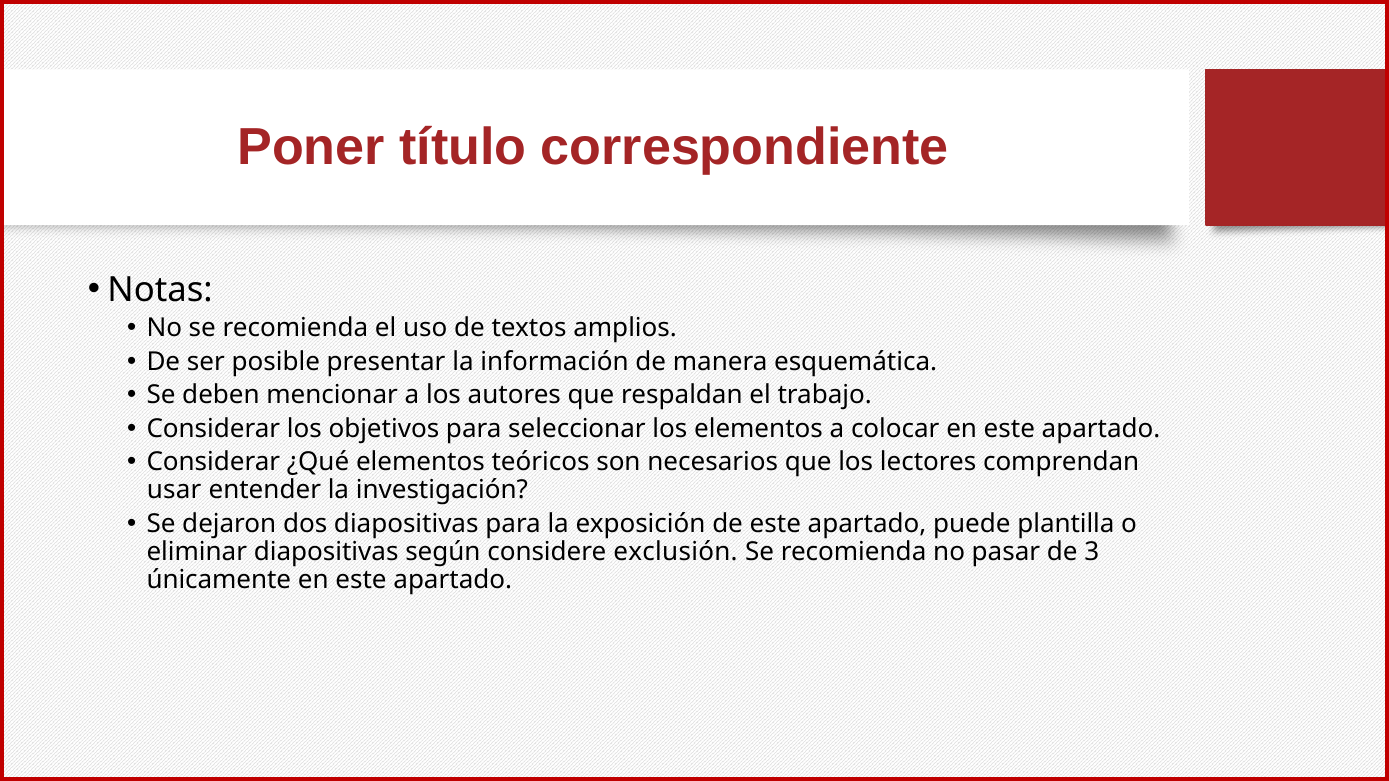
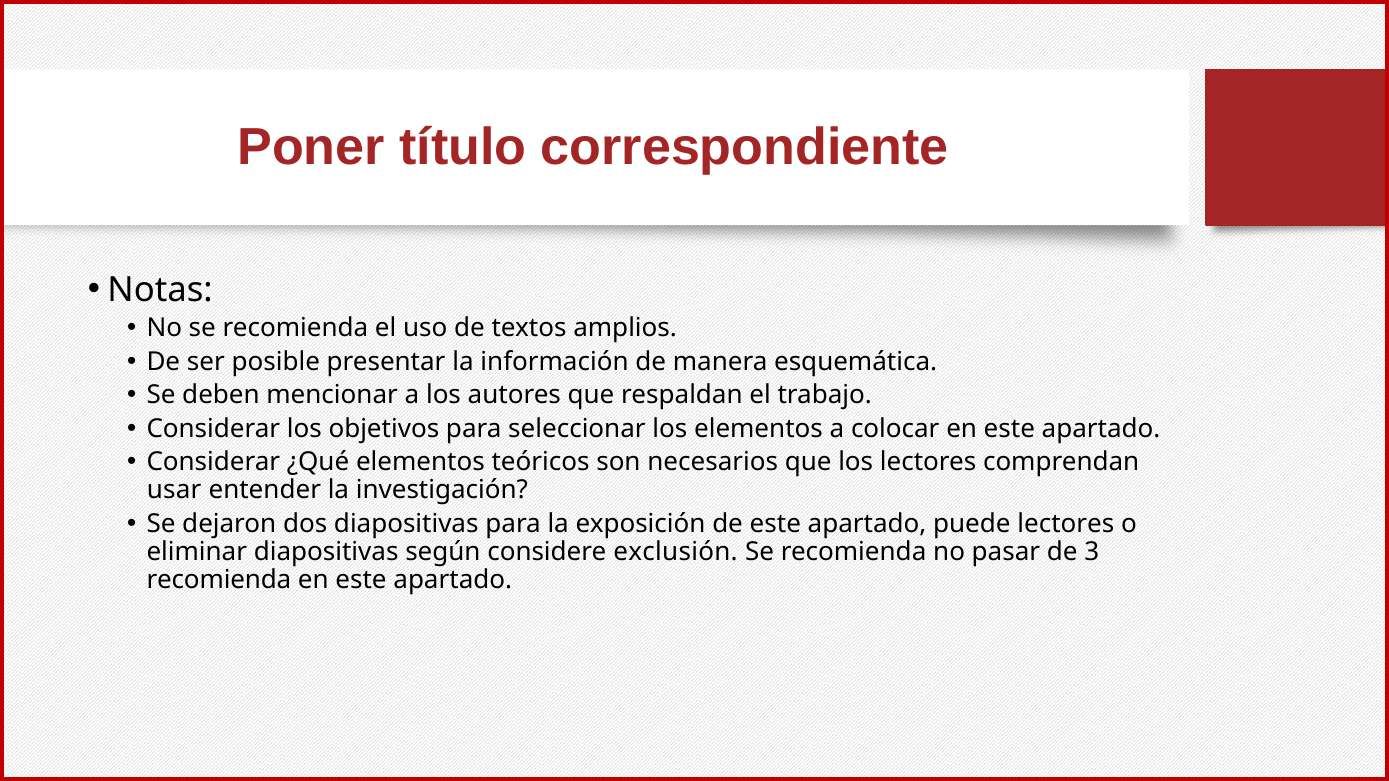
puede plantilla: plantilla -> lectores
únicamente at (219, 580): únicamente -> recomienda
